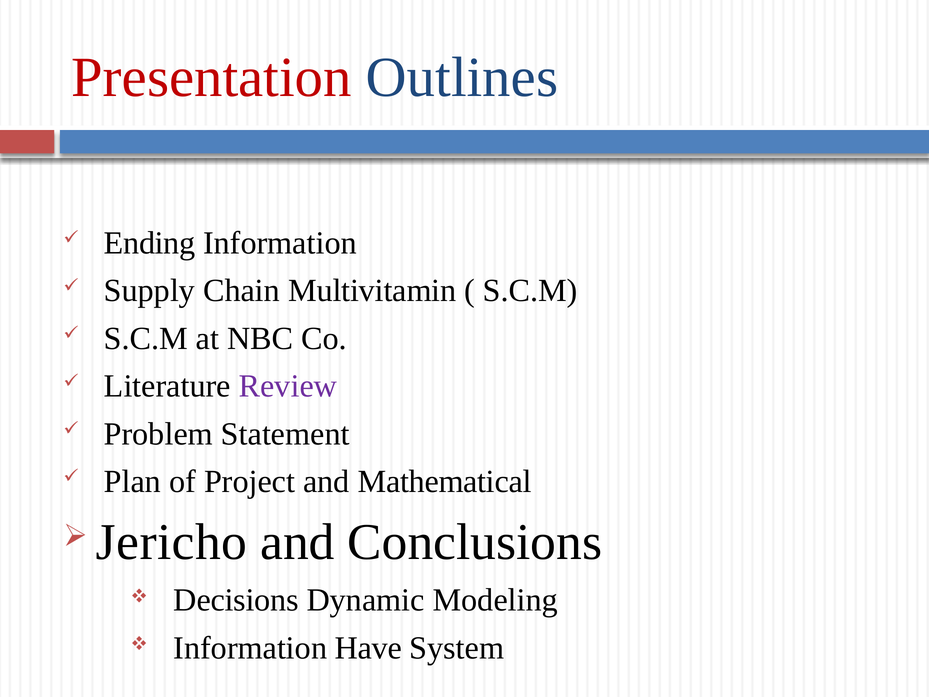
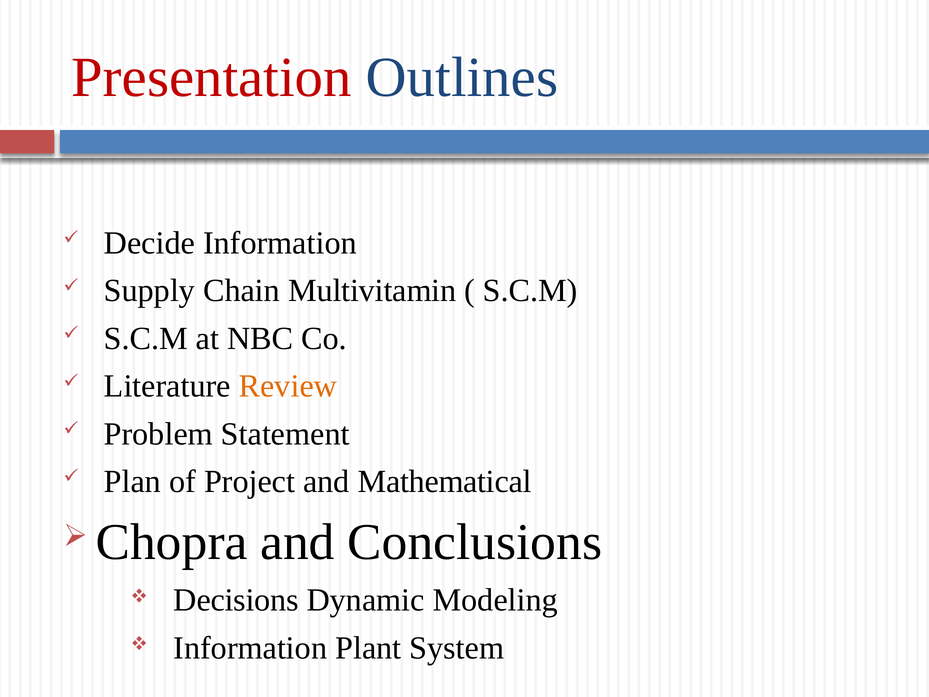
Ending: Ending -> Decide
Review colour: purple -> orange
Jericho: Jericho -> Chopra
Have: Have -> Plant
